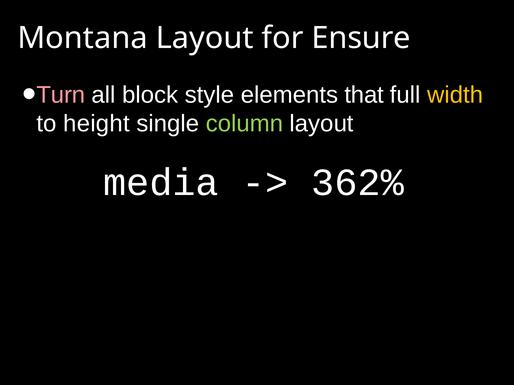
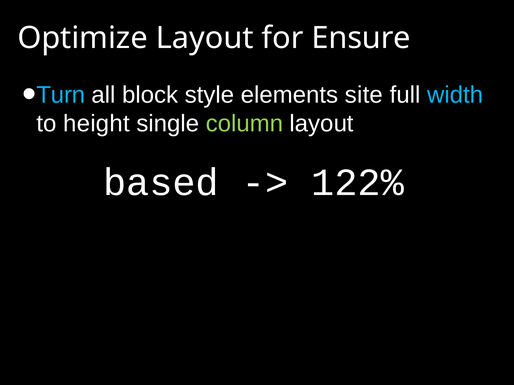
Montana: Montana -> Optimize
Turn colour: pink -> light blue
that: that -> site
width colour: yellow -> light blue
media: media -> based
362%: 362% -> 122%
